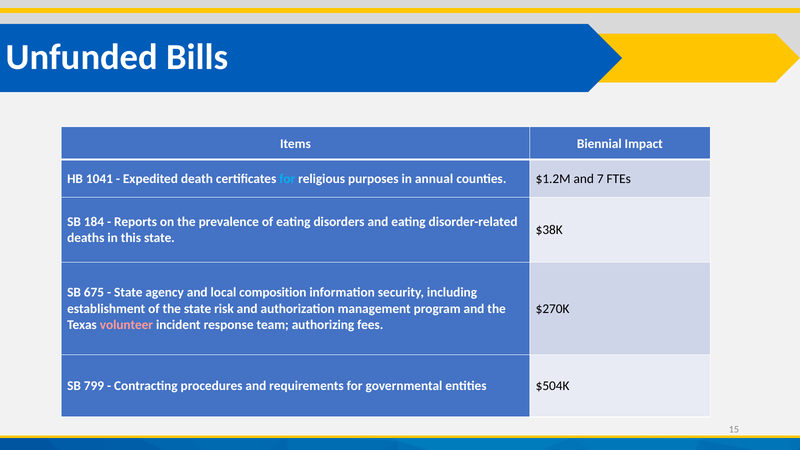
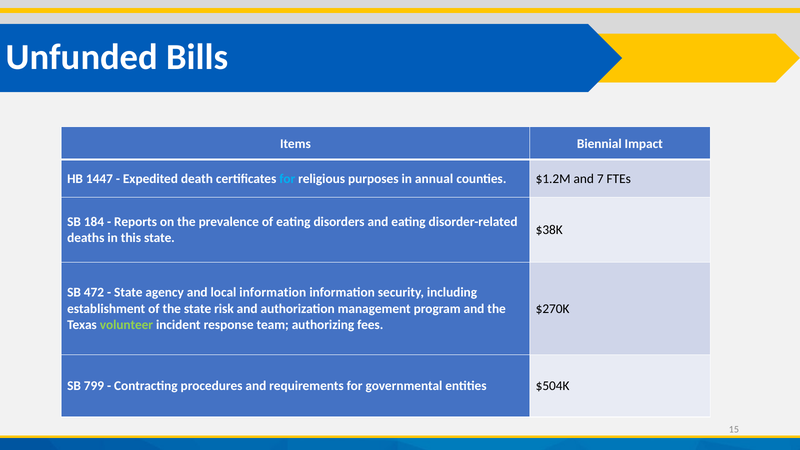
1041: 1041 -> 1447
675: 675 -> 472
local composition: composition -> information
volunteer colour: pink -> light green
